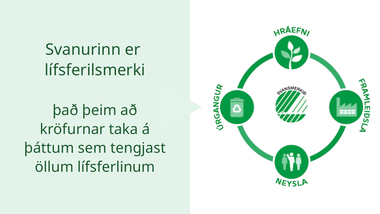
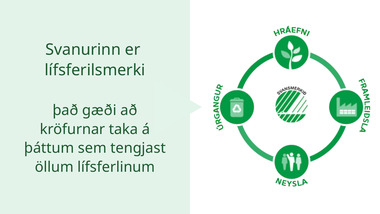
þeim: þeim -> gæði
